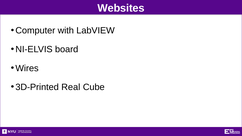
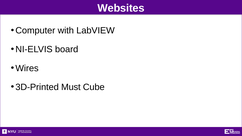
Real: Real -> Must
